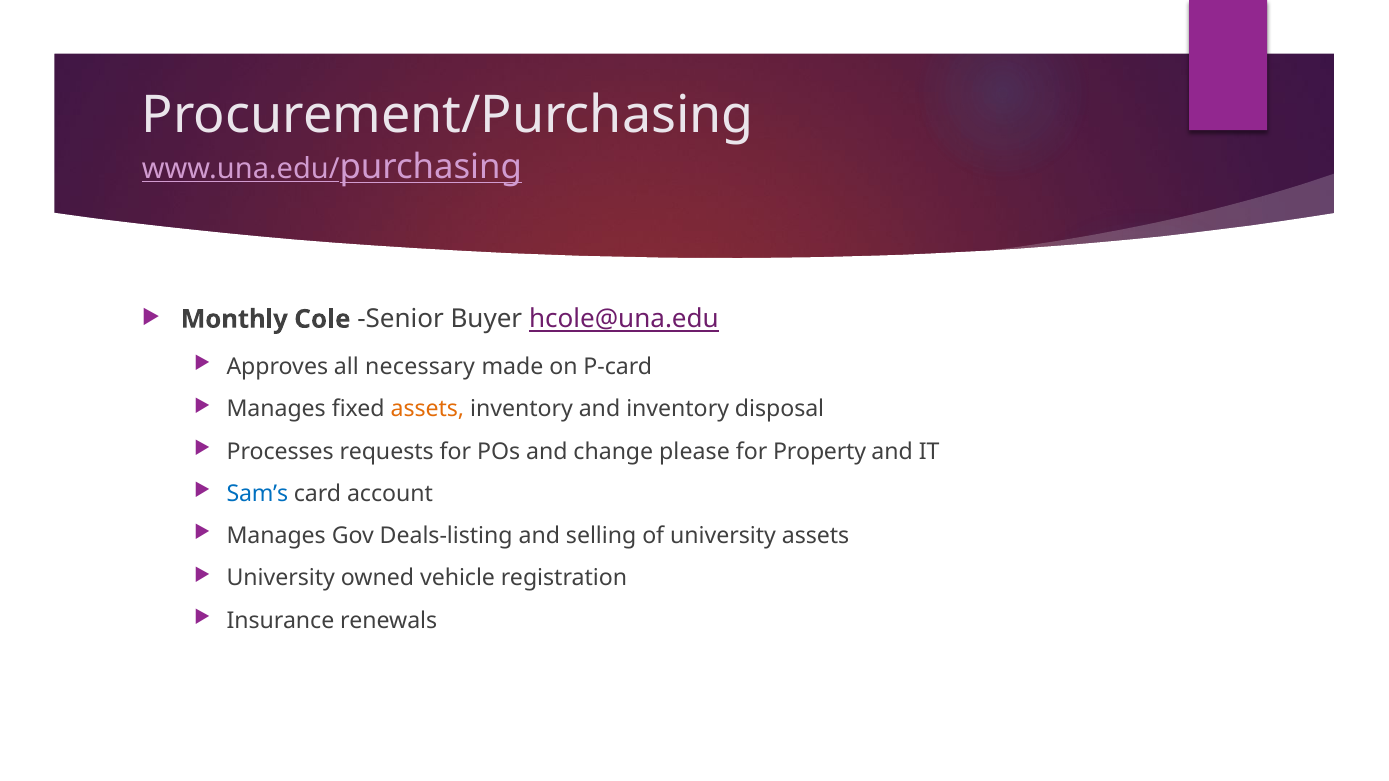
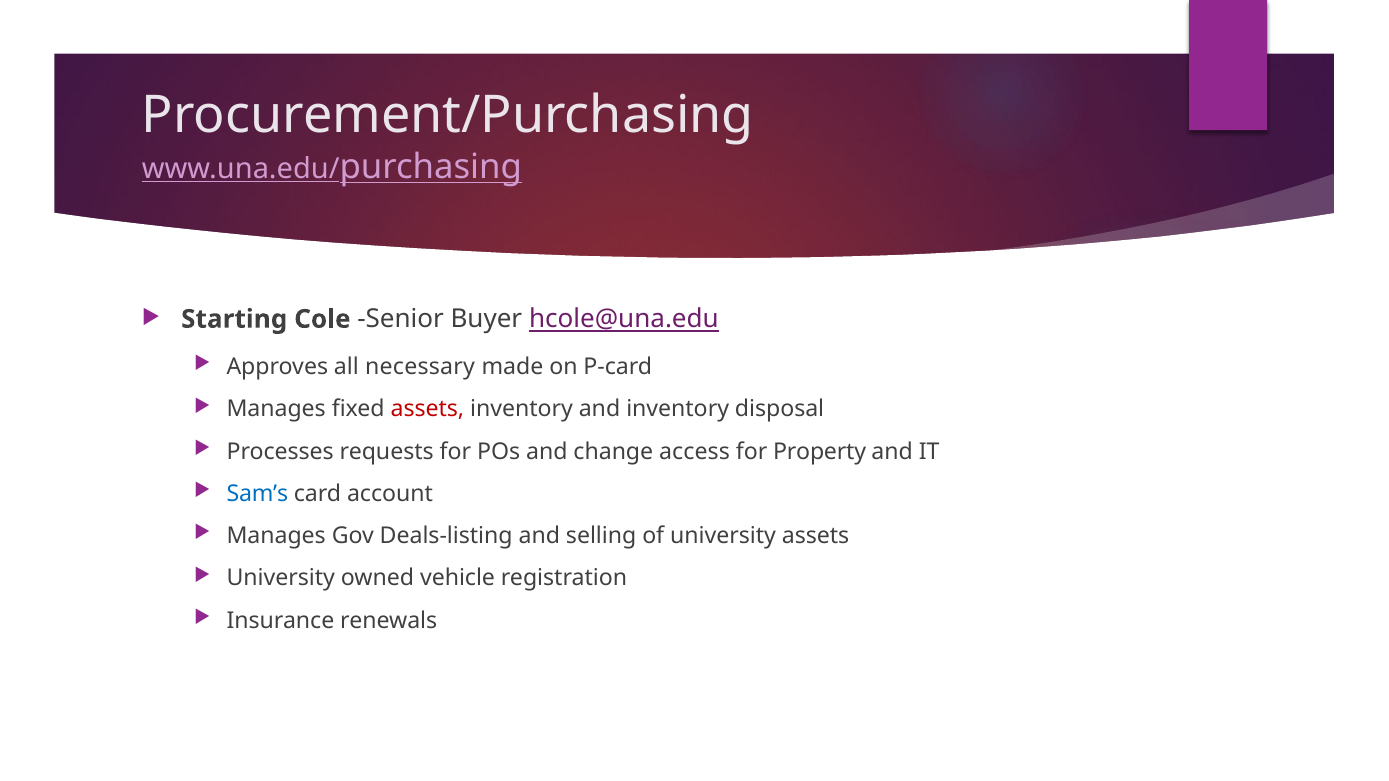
Monthly: Monthly -> Starting
assets at (427, 409) colour: orange -> red
please: please -> access
